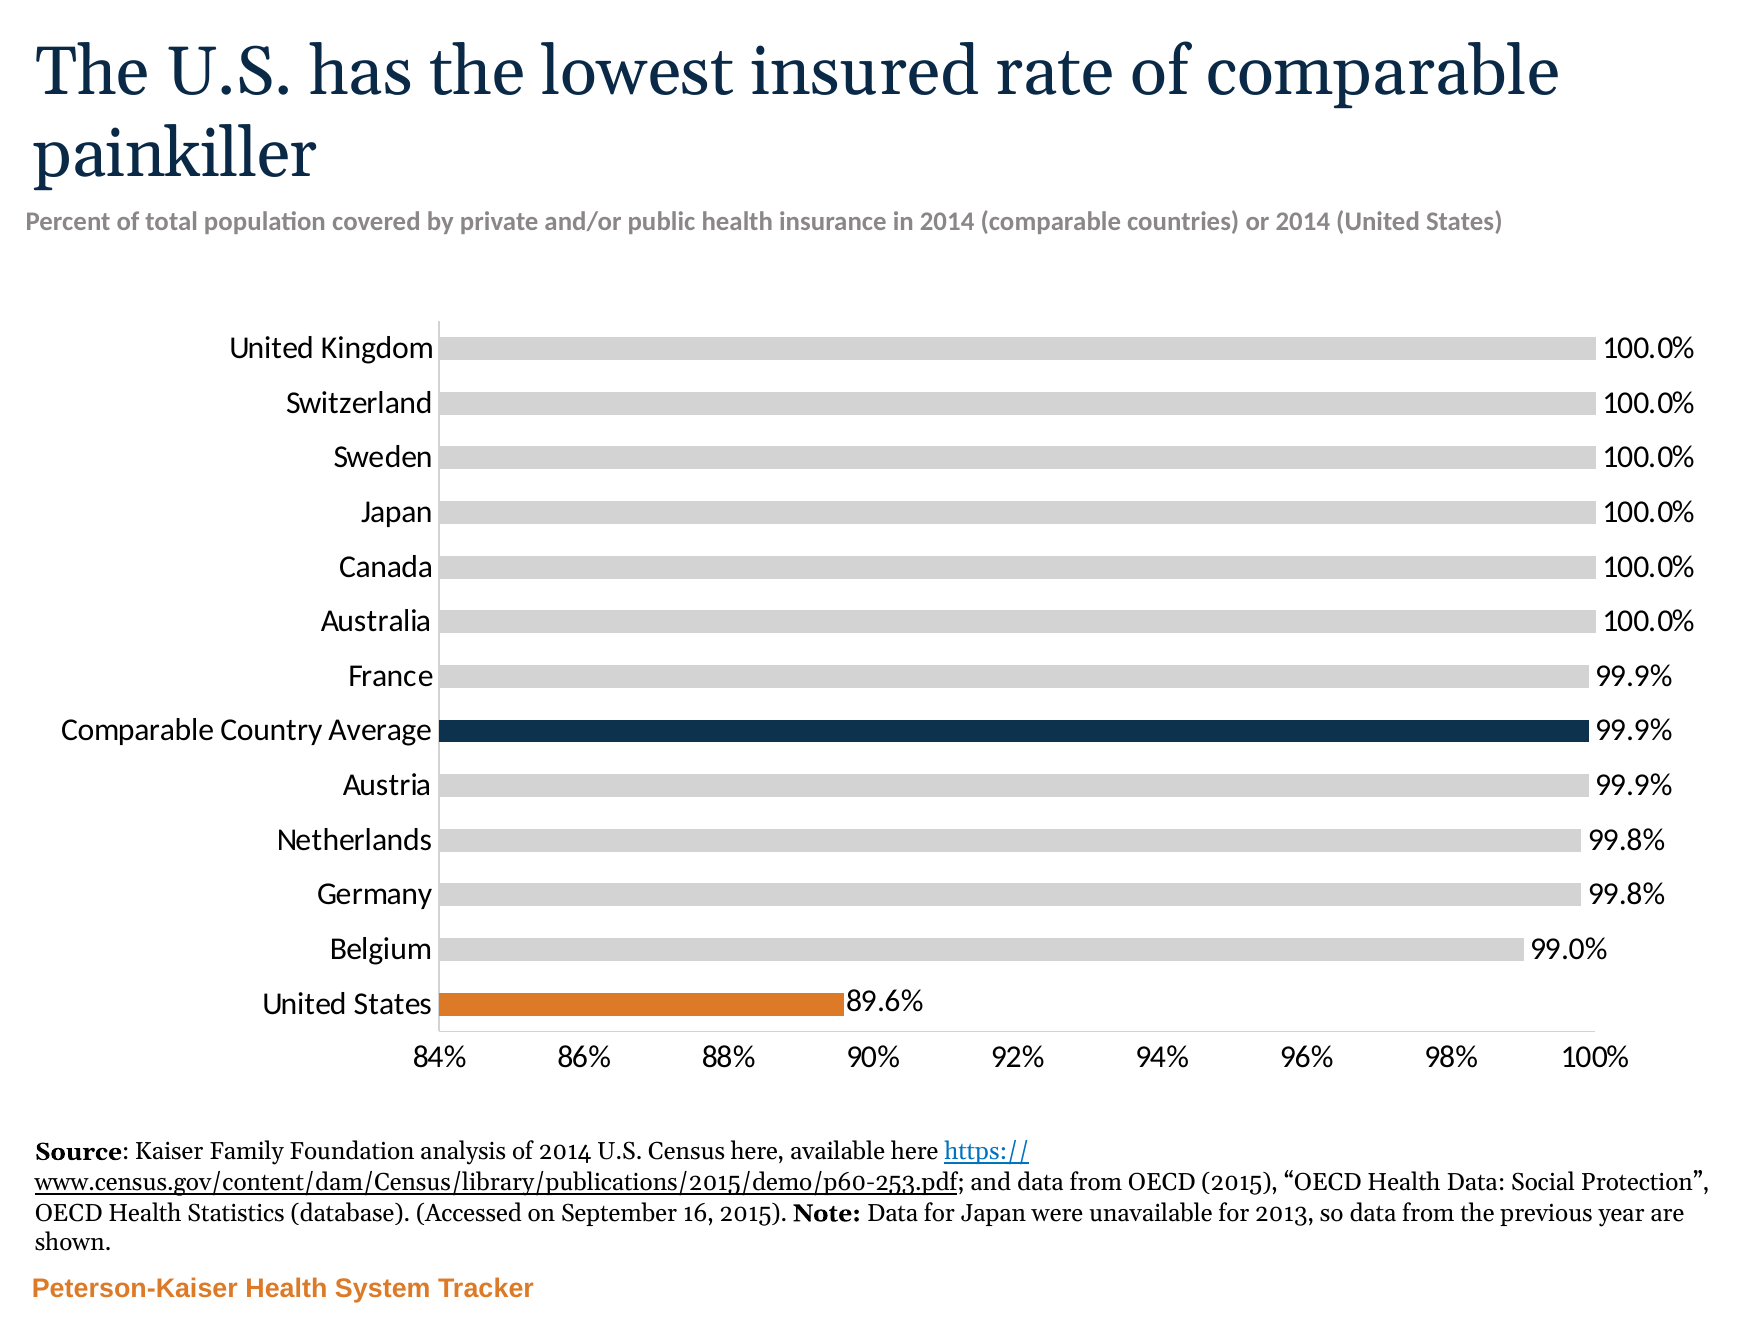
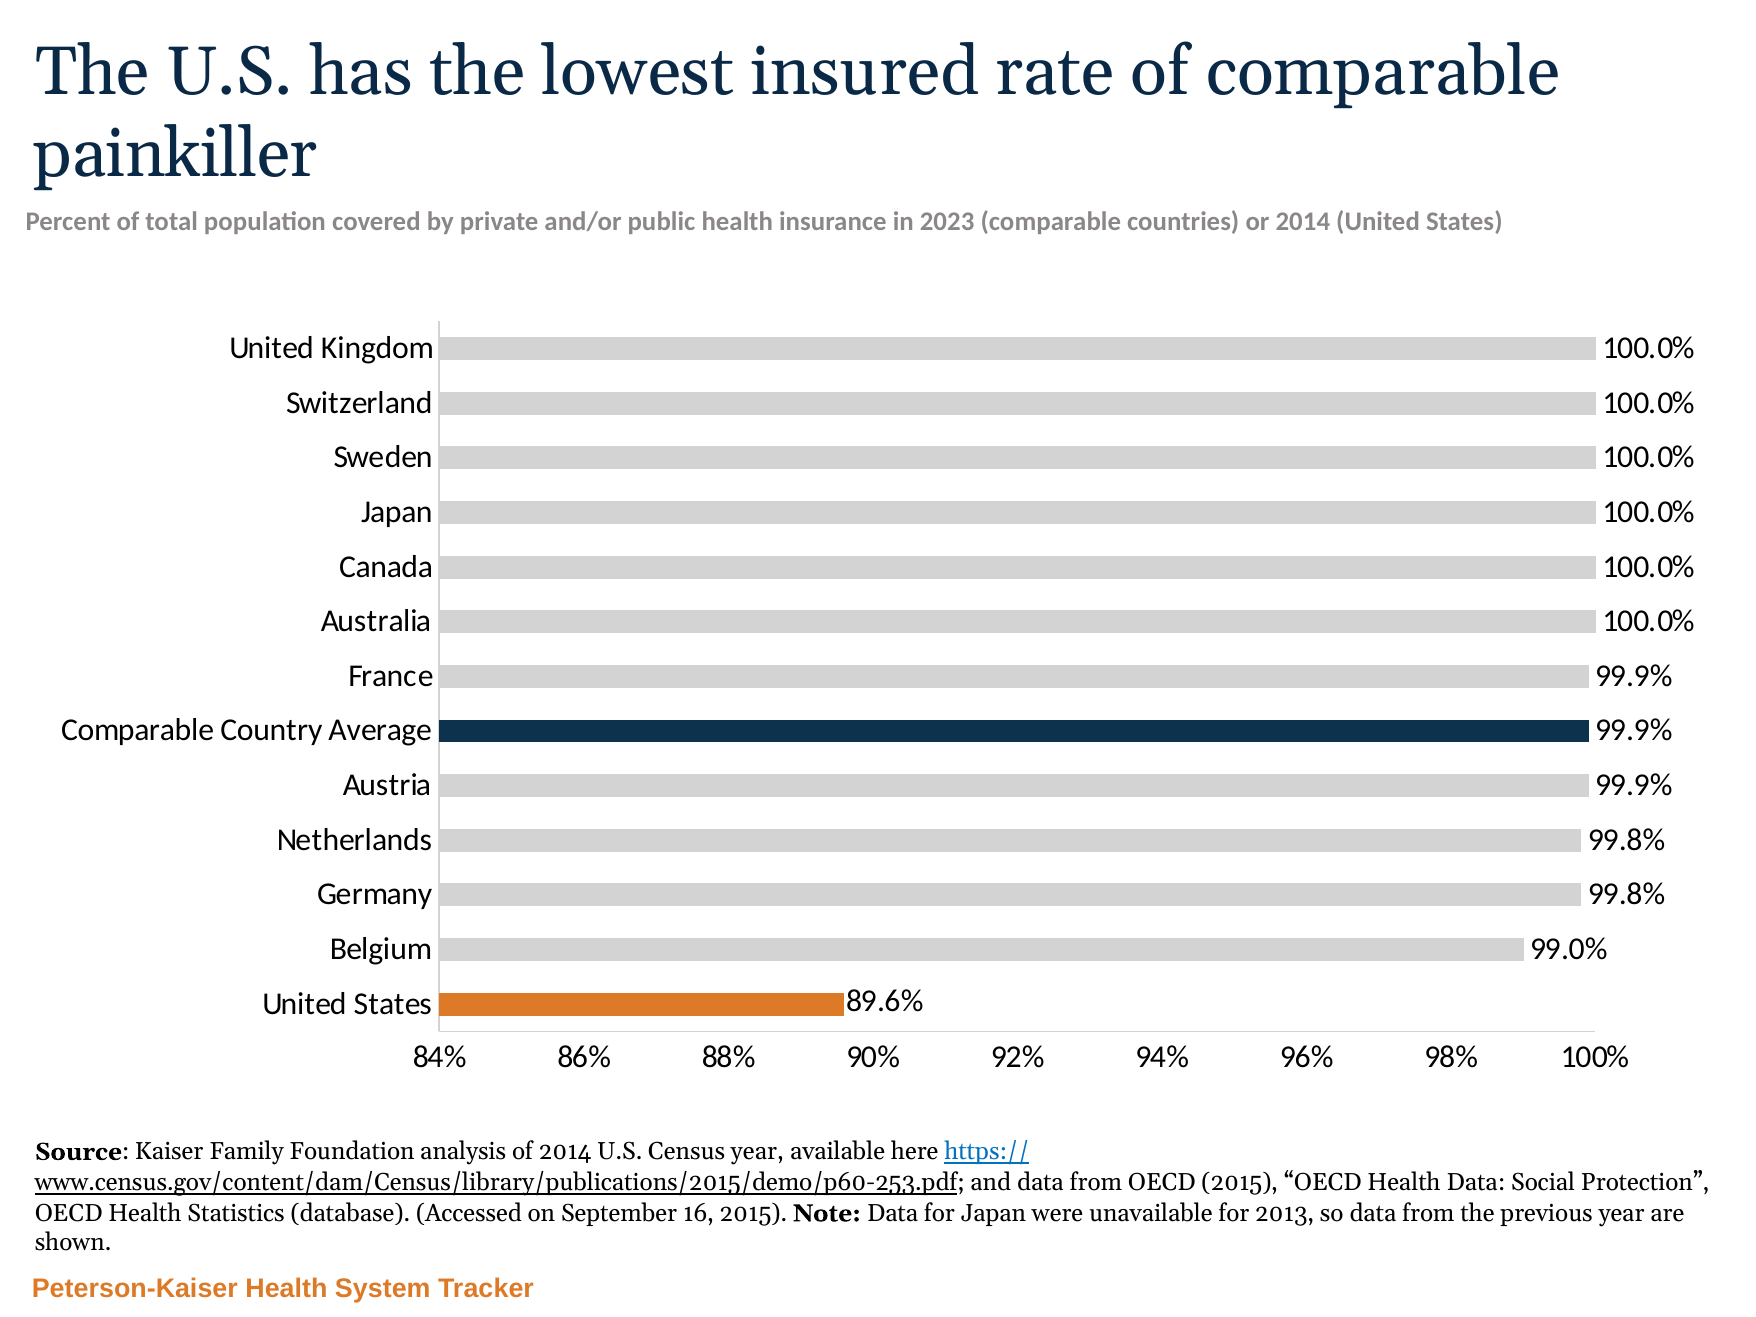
in 2014: 2014 -> 2023
Census here: here -> year
